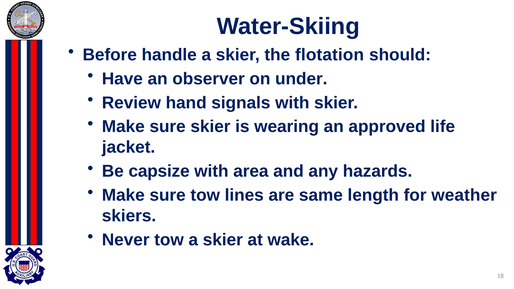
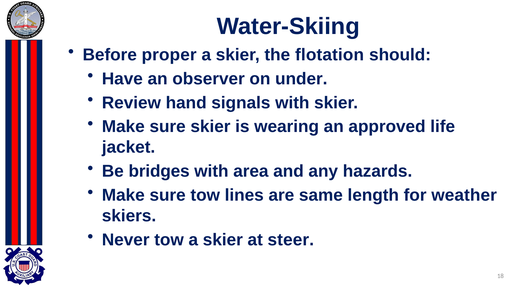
handle: handle -> proper
capsize: capsize -> bridges
wake: wake -> steer
